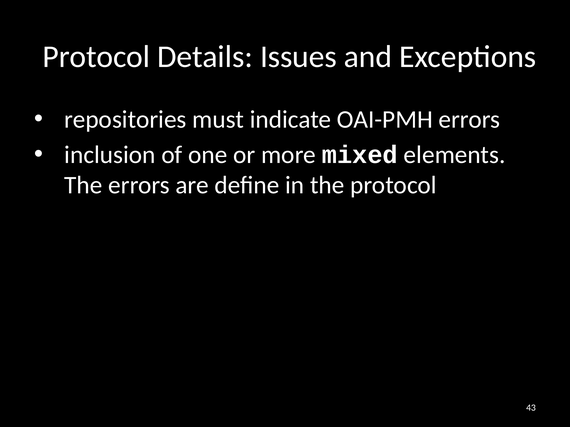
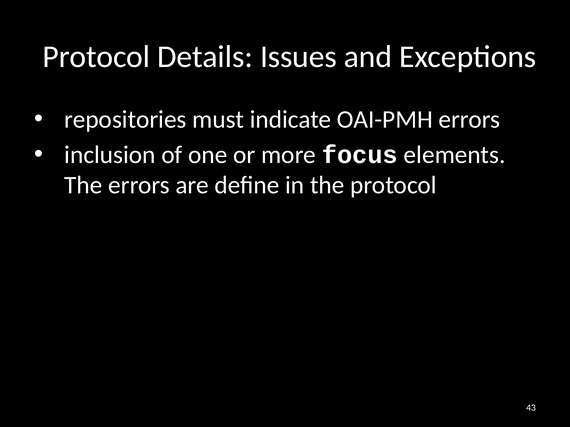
mixed: mixed -> focus
